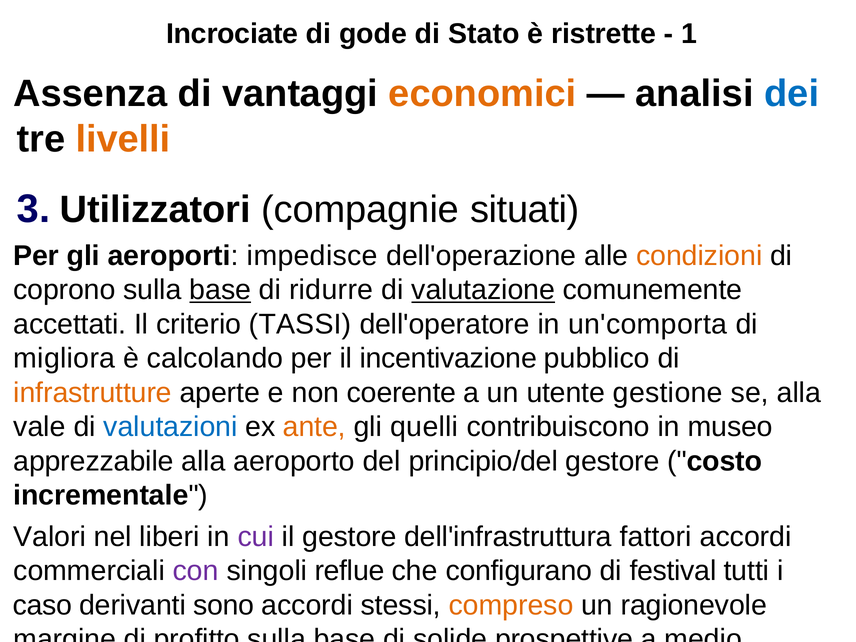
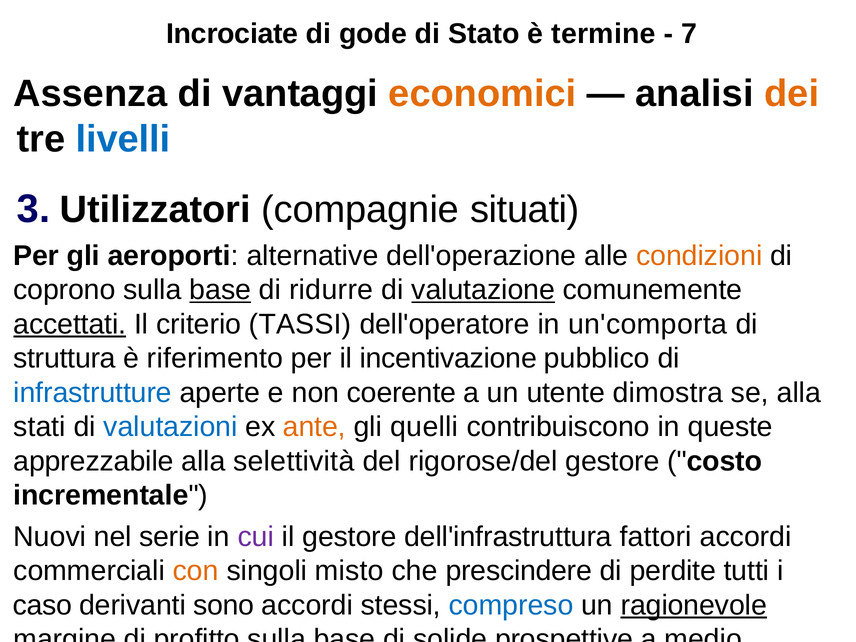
è ristrette: ristrette -> termine
1: 1 -> 7
dei colour: blue -> orange
livelli colour: orange -> blue
impedisce: impedisce -> alternative
accettati underline: none -> present
migliora: migliora -> struttura
calcolando: calcolando -> riferimento
infrastrutture colour: orange -> blue
gestione: gestione -> dimostra
vale: vale -> stati
museo: museo -> queste
aeroporto: aeroporto -> selettività
principio/del: principio/del -> rigorose/del
Valori: Valori -> Nuovi
liberi: liberi -> serie
con colour: purple -> orange
reflue: reflue -> misto
configurano: configurano -> prescindere
festival: festival -> perdite
compreso colour: orange -> blue
ragionevole underline: none -> present
